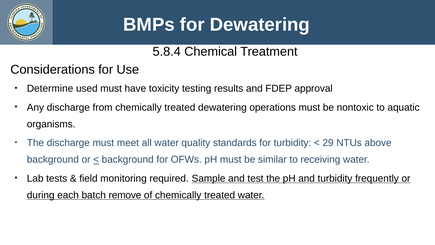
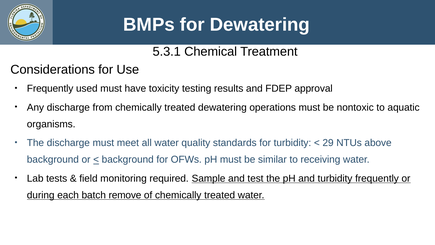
5.8.4: 5.8.4 -> 5.3.1
Determine at (50, 89): Determine -> Frequently
